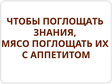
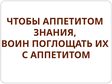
ЧТОБЫ ПОГЛОЩАТЬ: ПОГЛОЩАТЬ -> АППЕТИТОМ
МЯСО: МЯСО -> ВОИН
